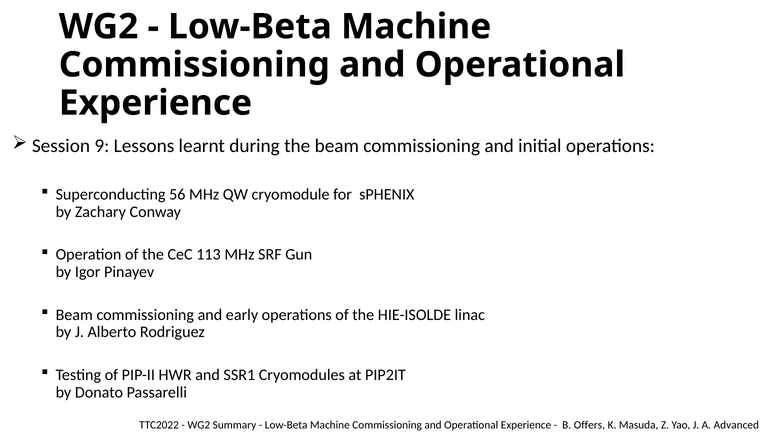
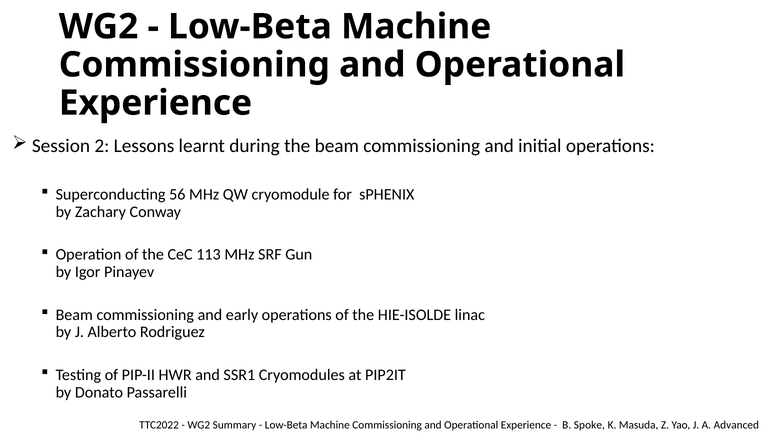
9: 9 -> 2
Offers: Offers -> Spoke
